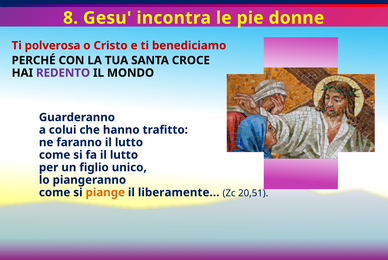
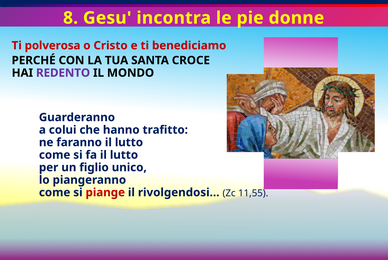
piange colour: orange -> red
liberamente: liberamente -> rivolgendosi
20,51: 20,51 -> 11,55
